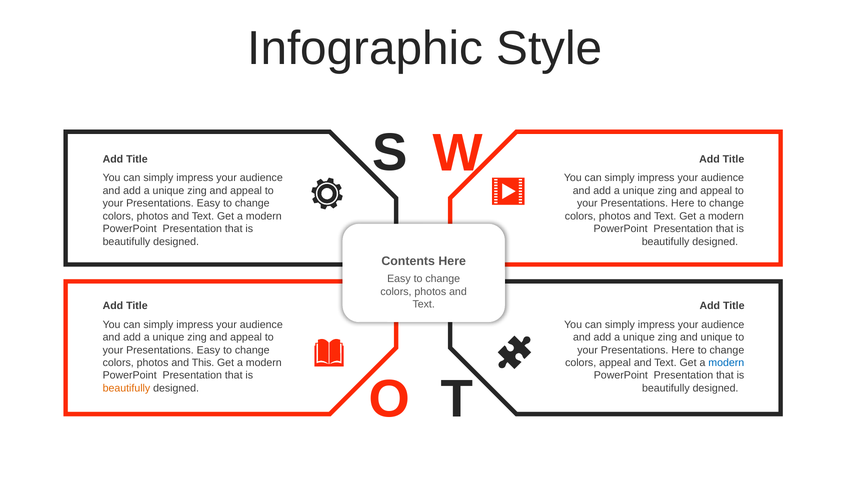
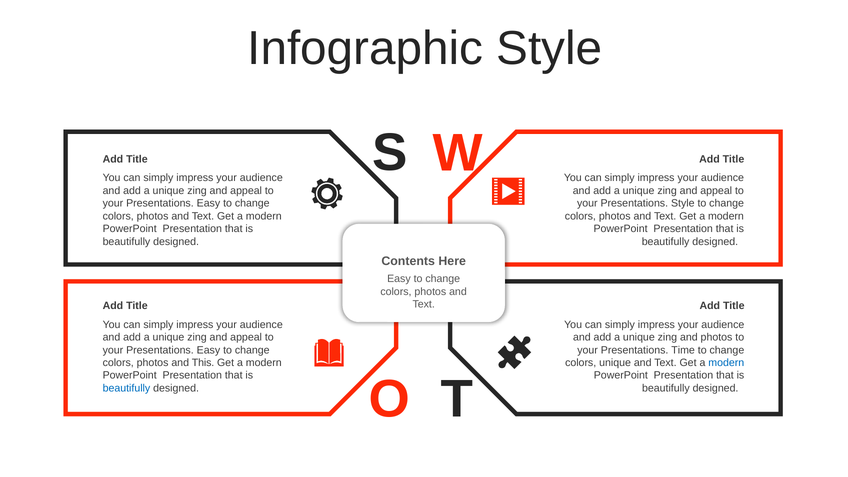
Here at (683, 203): Here -> Style
and unique: unique -> photos
Here at (683, 350): Here -> Time
colors appeal: appeal -> unique
beautifully at (126, 388) colour: orange -> blue
